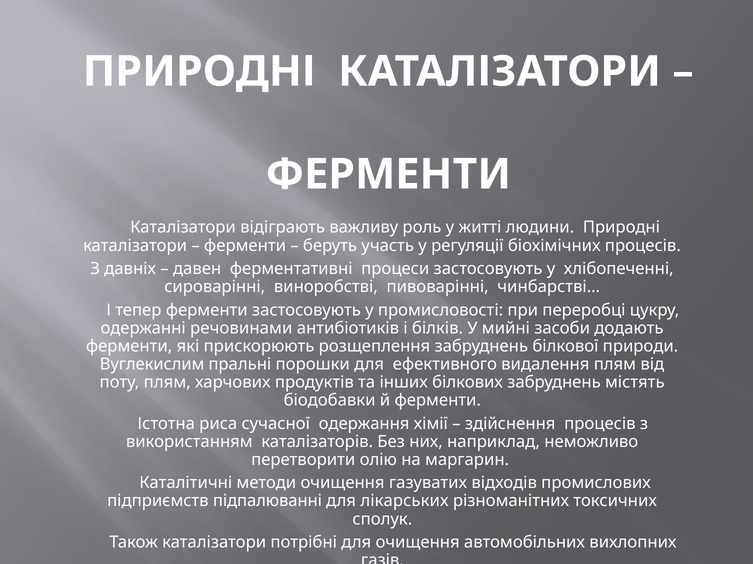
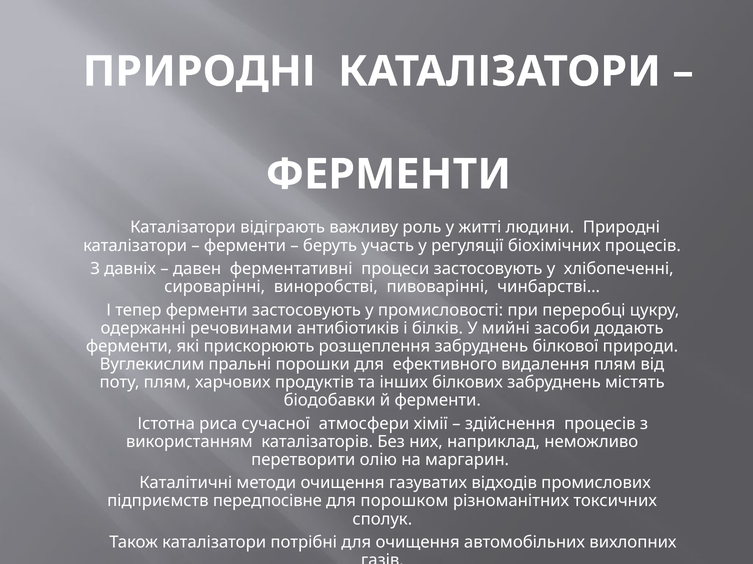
одержання: одержання -> атмосфери
підпалюванні: підпалюванні -> передпосівне
лікарських: лікарських -> порошком
